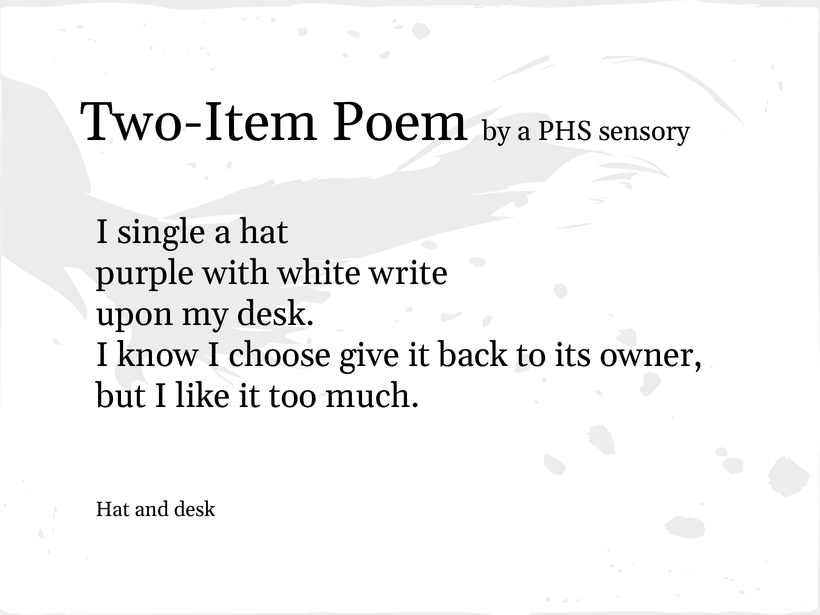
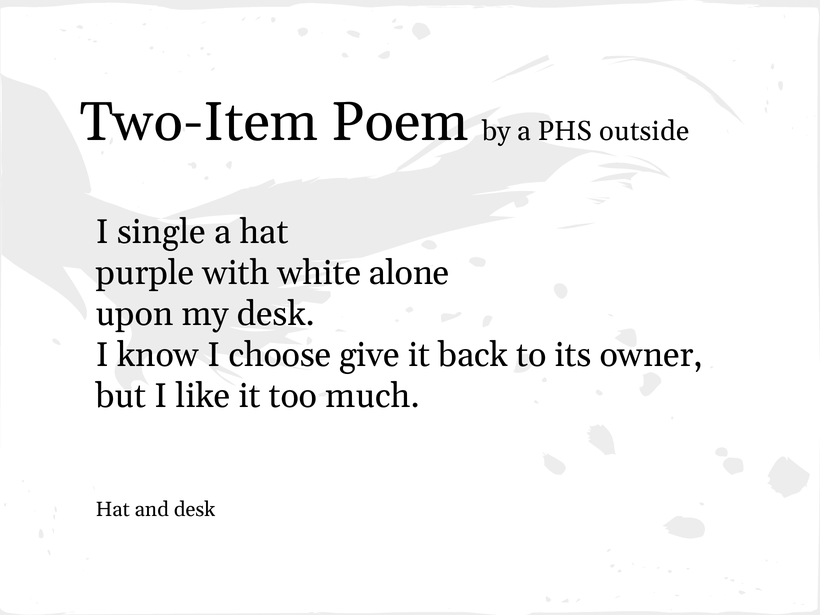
sensory: sensory -> outside
write: write -> alone
